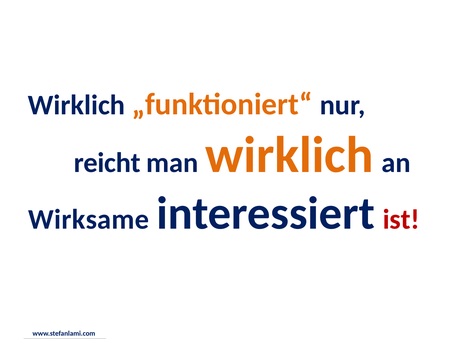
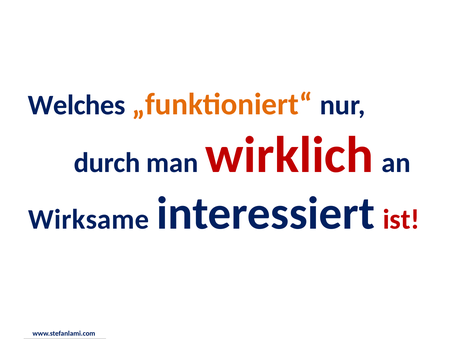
Wirklich at (76, 105): Wirklich -> Welches
reicht: reicht -> durch
wirklich at (289, 155) colour: orange -> red
